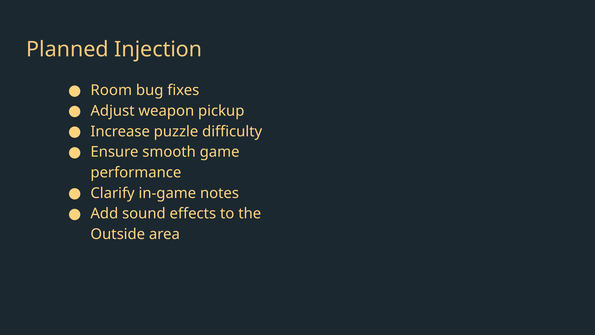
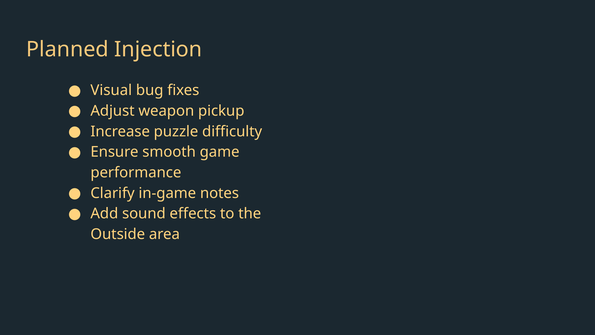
Room: Room -> Visual
